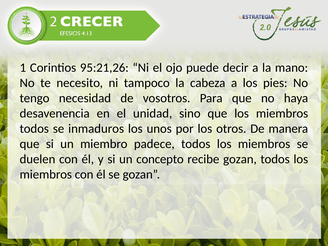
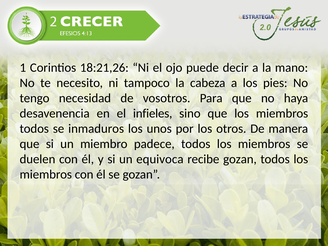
95:21,26: 95:21,26 -> 18:21,26
unidad: unidad -> infieles
concepto: concepto -> equivoca
